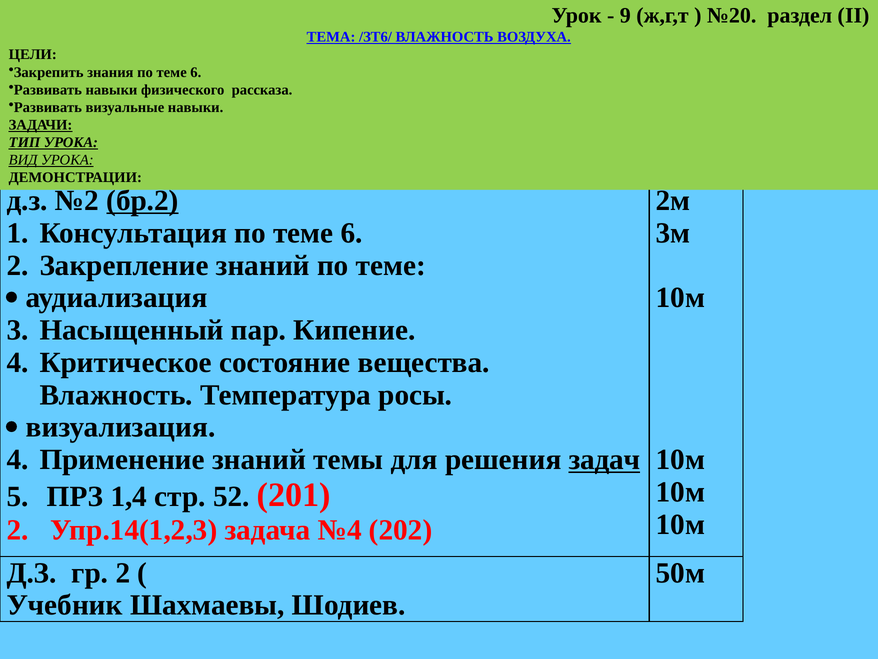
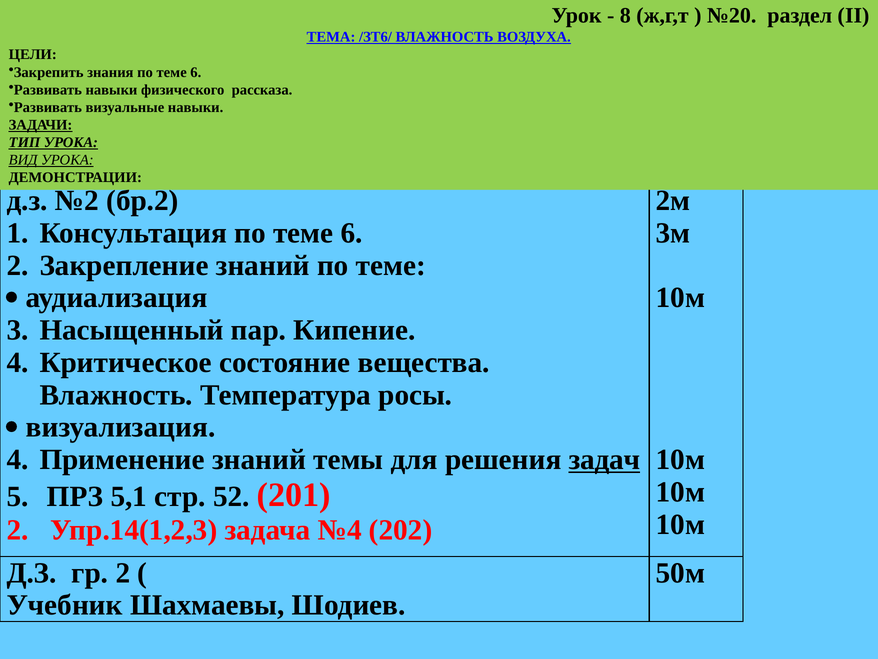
9: 9 -> 8
бр.2 underline: present -> none
1,4: 1,4 -> 5,1
